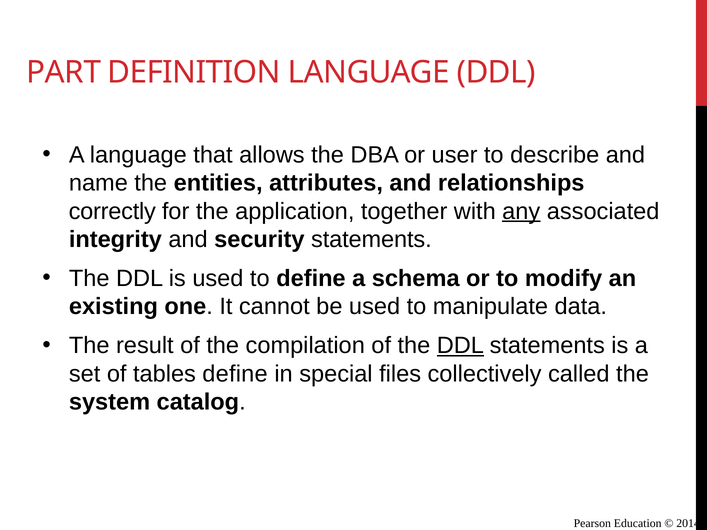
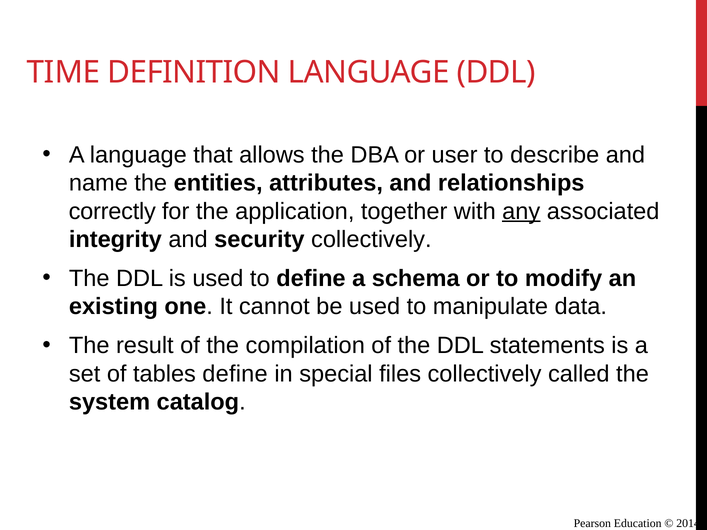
PART: PART -> TIME
security statements: statements -> collectively
DDL at (460, 346) underline: present -> none
